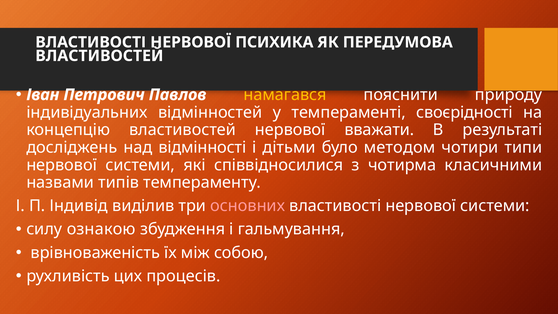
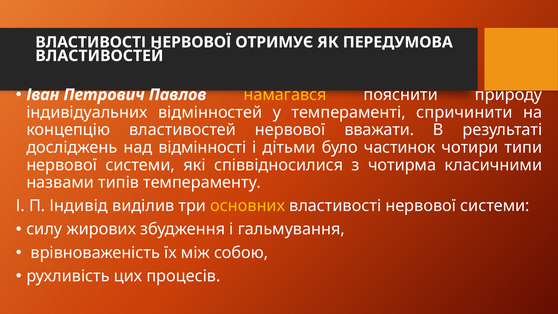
ПСИХИКА: ПСИХИКА -> ОТРИМУЄ
своєрідності: своєрідності -> спричинити
методом: методом -> частинок
основних colour: pink -> yellow
ознакою: ознакою -> жирових
